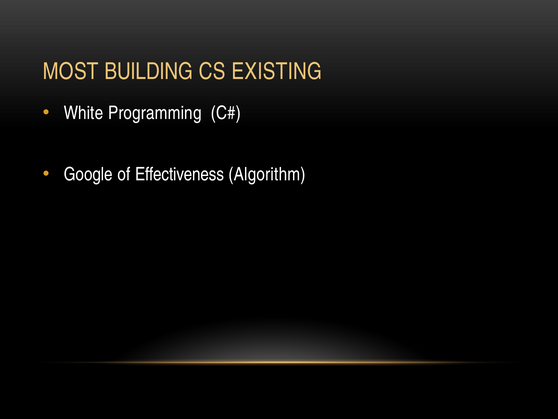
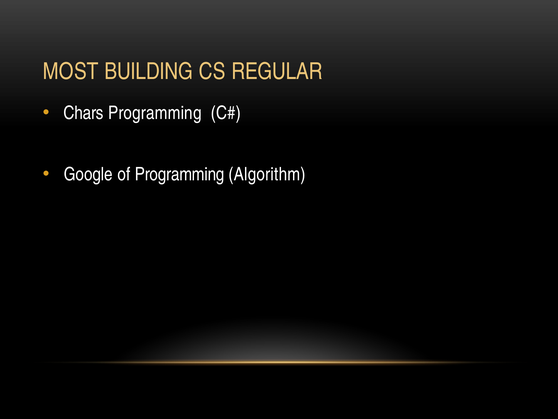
EXISTING: EXISTING -> REGULAR
White: White -> Chars
of Effectiveness: Effectiveness -> Programming
